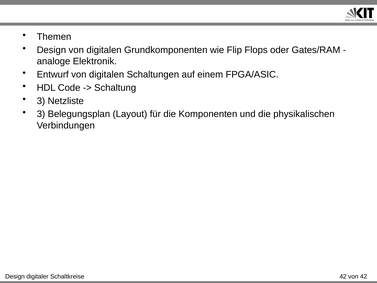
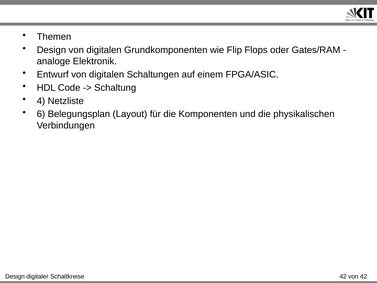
3 at (41, 101): 3 -> 4
3 at (41, 114): 3 -> 6
